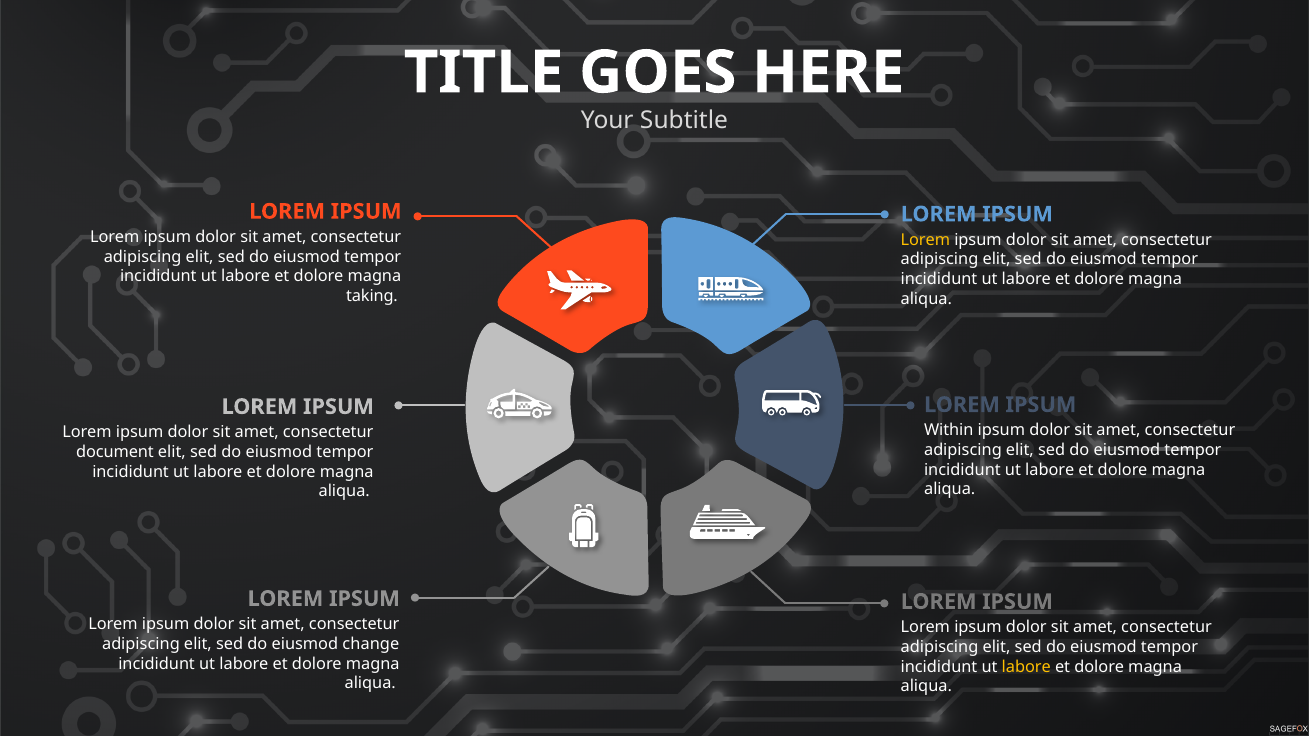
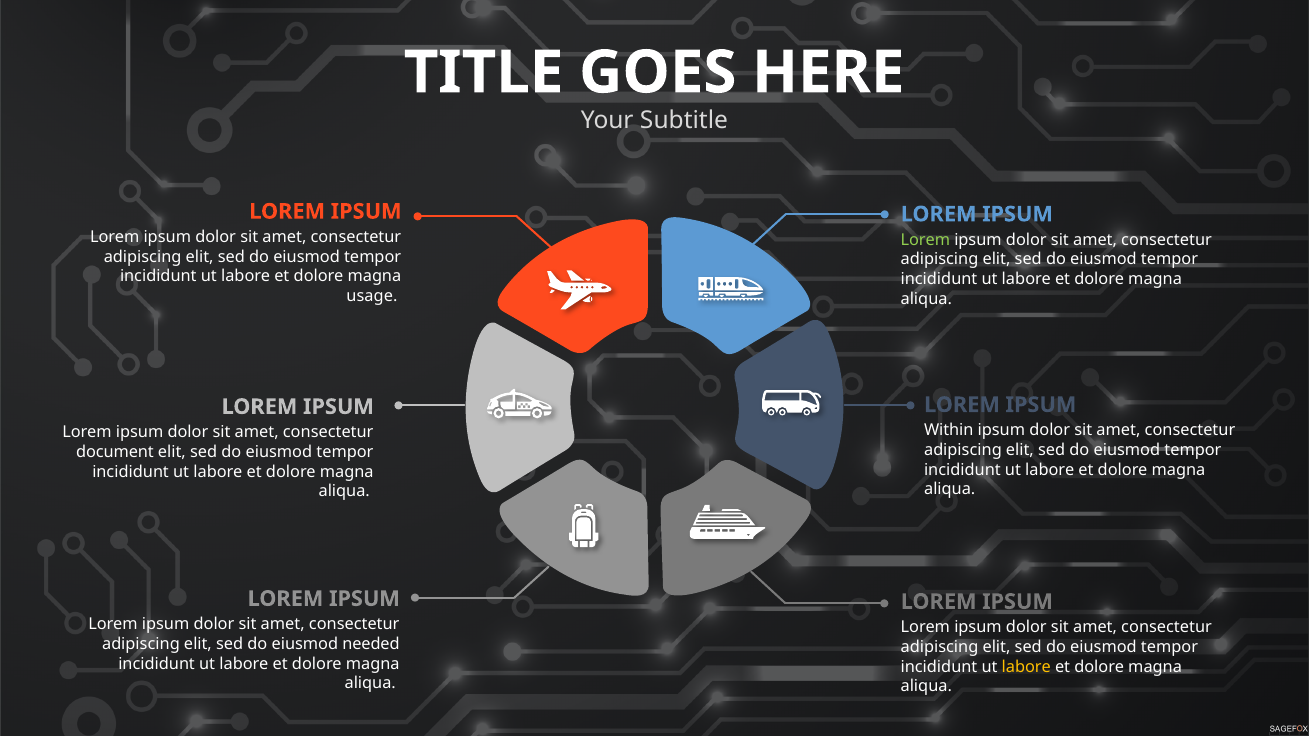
Lorem at (925, 240) colour: yellow -> light green
taking: taking -> usage
change: change -> needed
